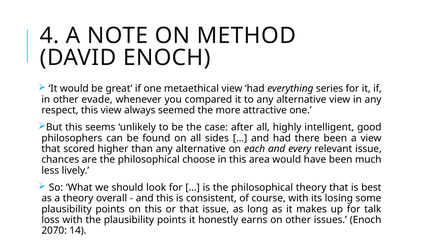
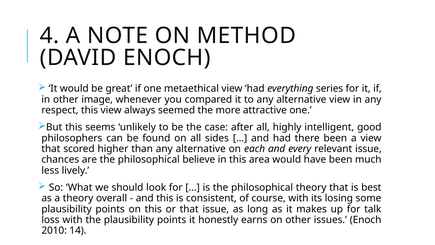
evade: evade -> image
choose: choose -> believe
2070: 2070 -> 2010
